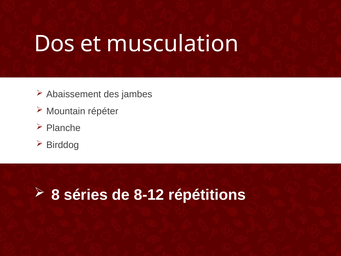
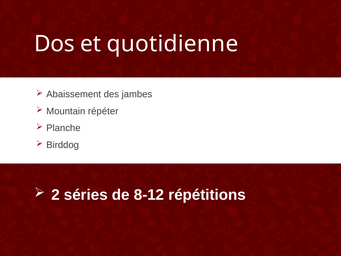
musculation: musculation -> quotidienne
8: 8 -> 2
